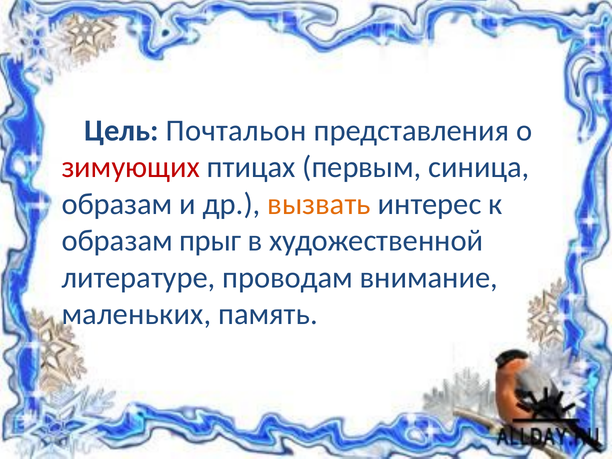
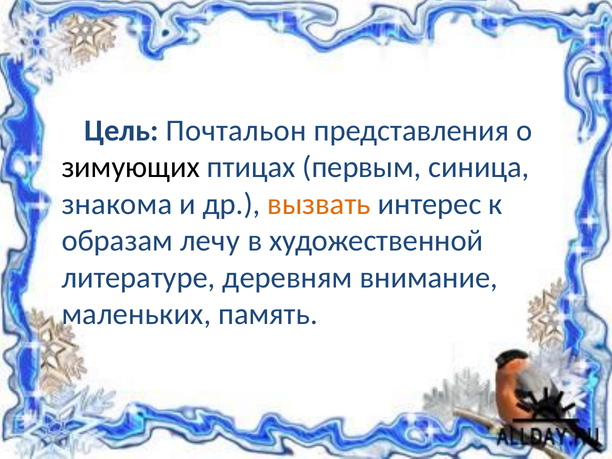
зимующих colour: red -> black
образам at (117, 204): образам -> знакома
прыг: прыг -> лечу
проводам: проводам -> деревням
